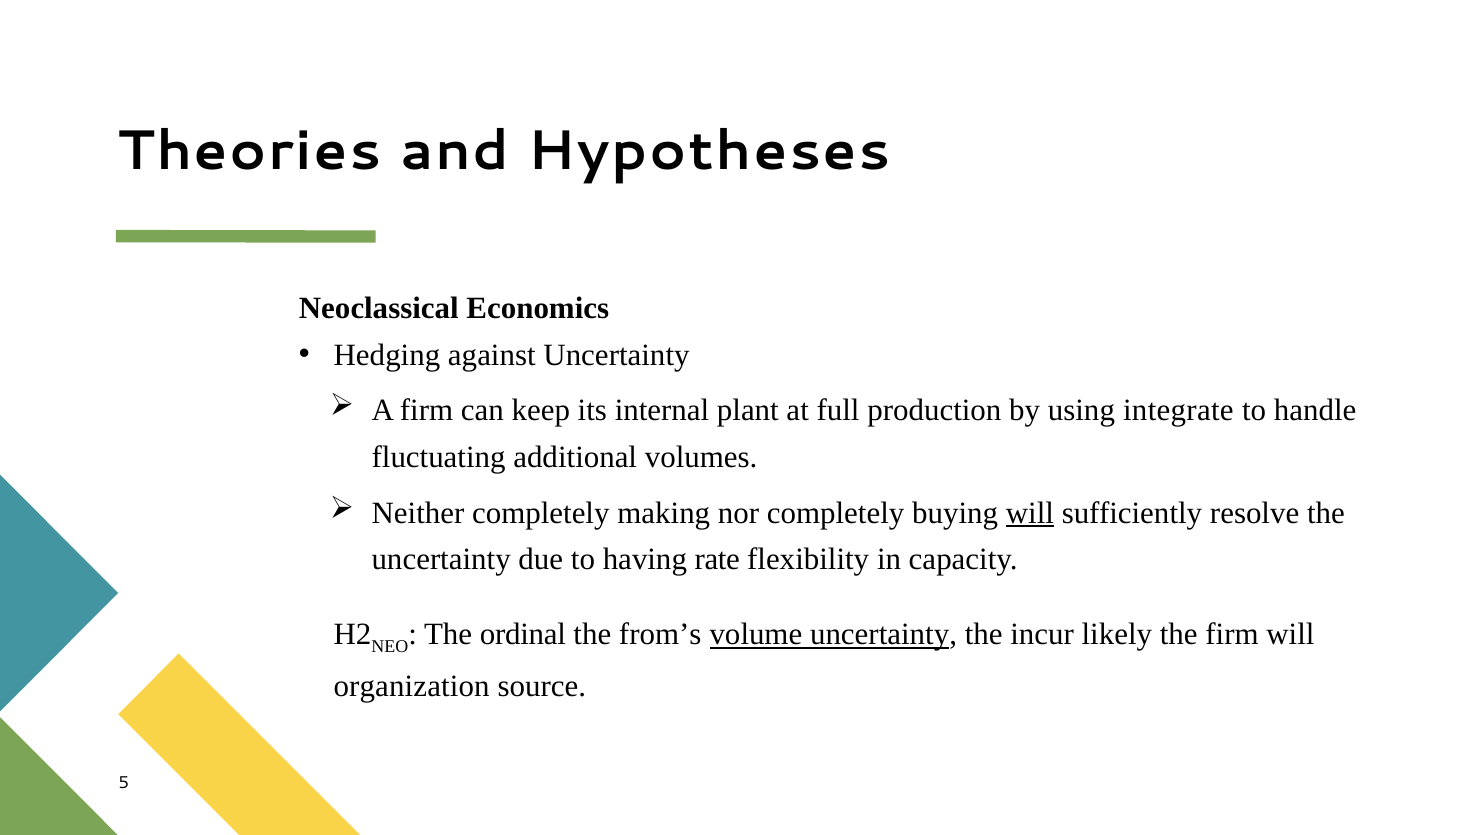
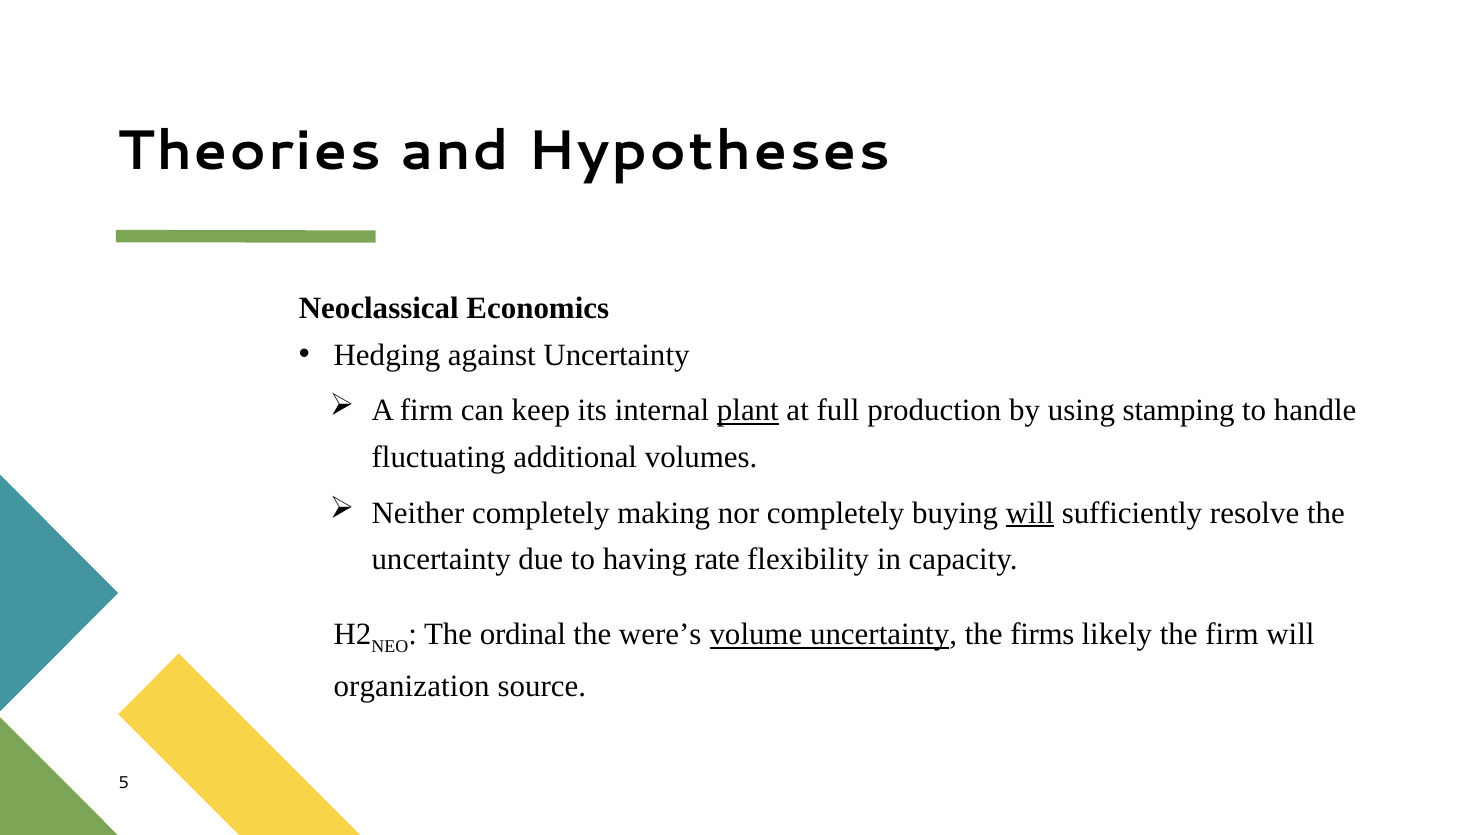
plant underline: none -> present
integrate: integrate -> stamping
from’s: from’s -> were’s
incur: incur -> firms
